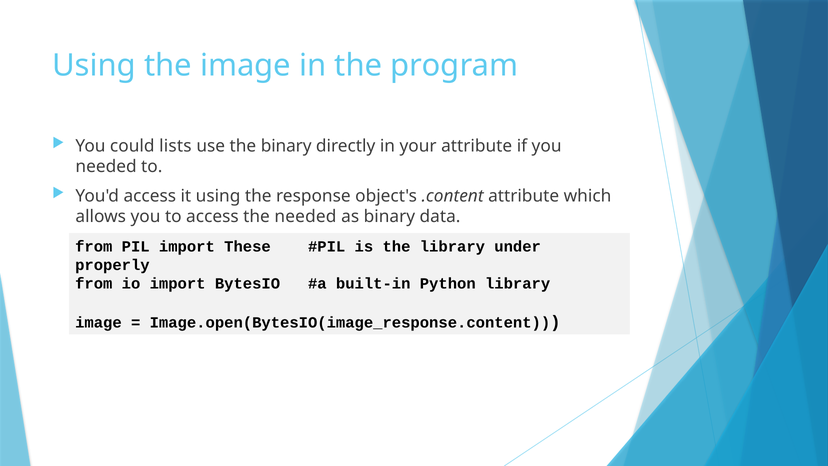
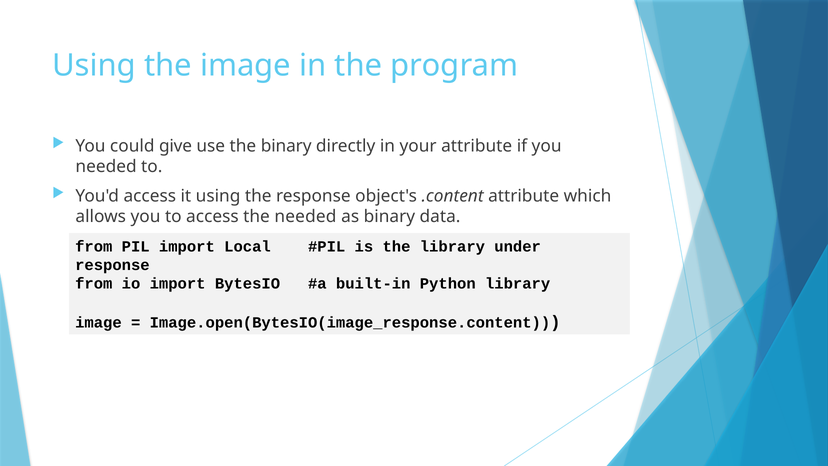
lists: lists -> give
These: These -> Local
properly at (112, 265): properly -> response
